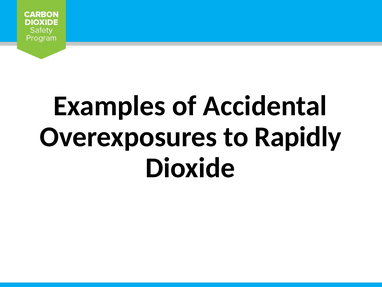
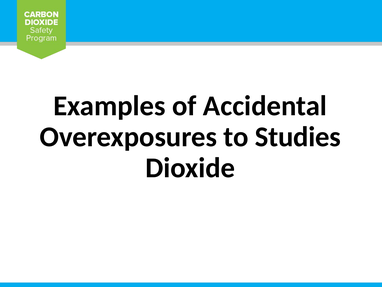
Rapidly: Rapidly -> Studies
